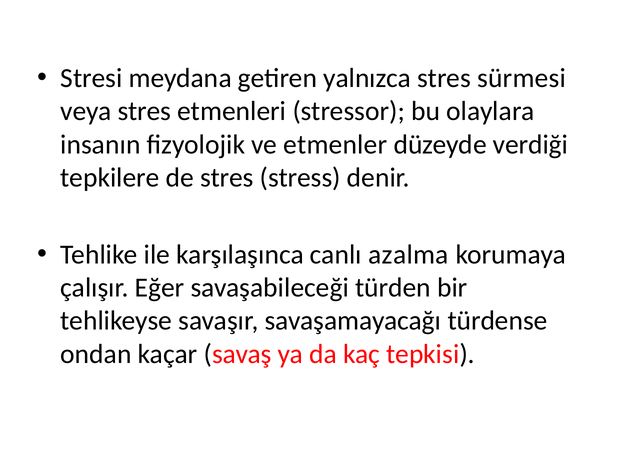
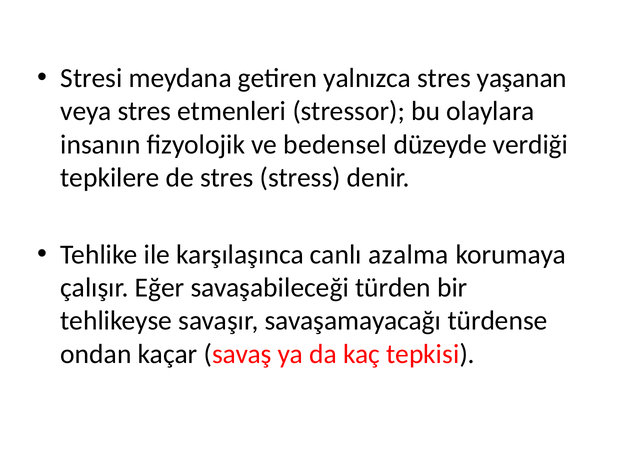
sürmesi: sürmesi -> yaşanan
etmenler: etmenler -> bedensel
